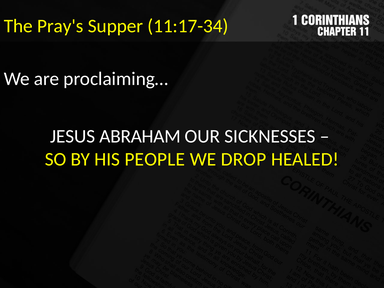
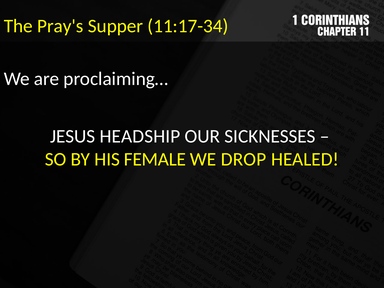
ABRAHAM: ABRAHAM -> HEADSHIP
PEOPLE: PEOPLE -> FEMALE
